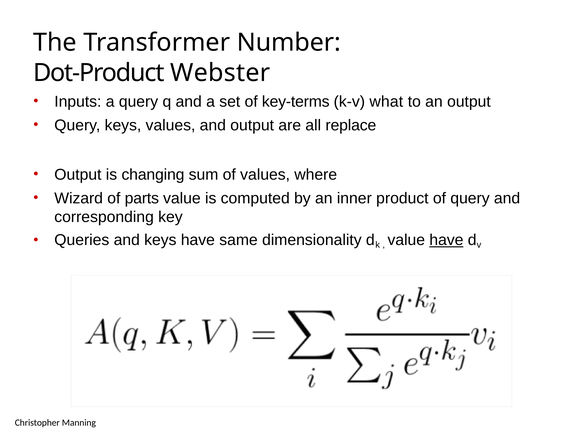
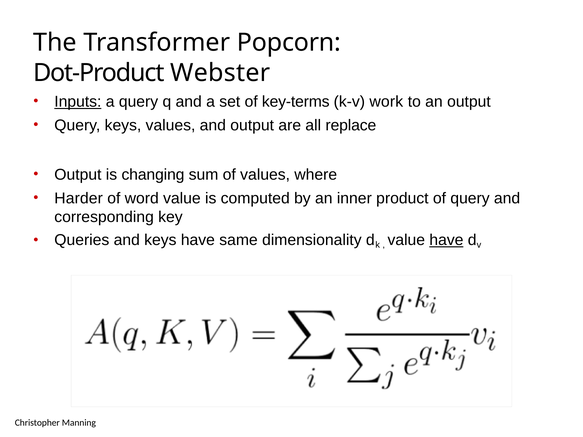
Number: Number -> Popcorn
Inputs underline: none -> present
what: what -> work
Wizard: Wizard -> Harder
parts: parts -> word
